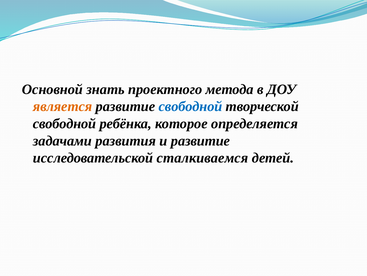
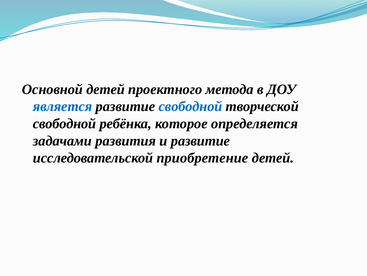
Основной знать: знать -> детей
является colour: orange -> blue
сталкиваемся: сталкиваемся -> приобретение
